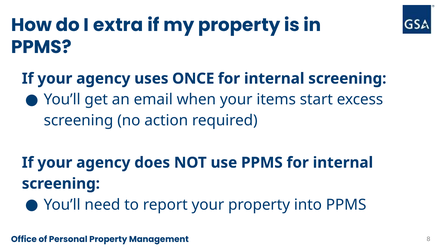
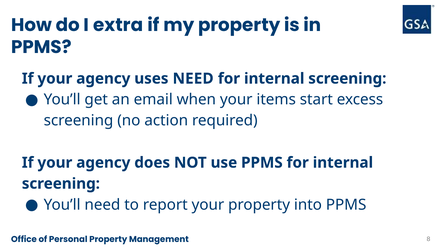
uses ONCE: ONCE -> NEED
